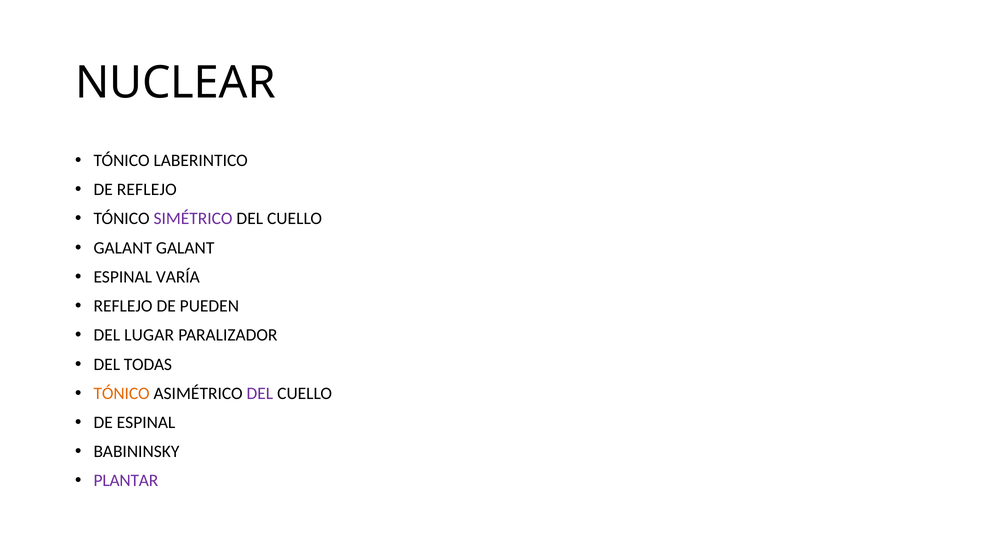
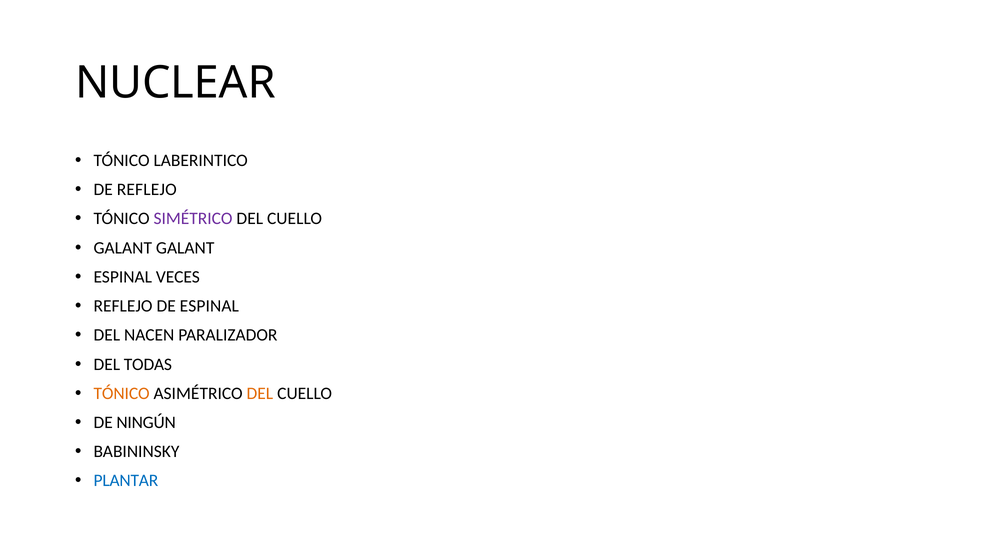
VARÍA: VARÍA -> VECES
DE PUEDEN: PUEDEN -> ESPINAL
LUGAR: LUGAR -> NACEN
DEL at (260, 393) colour: purple -> orange
DE ESPINAL: ESPINAL -> NINGÚN
PLANTAR colour: purple -> blue
